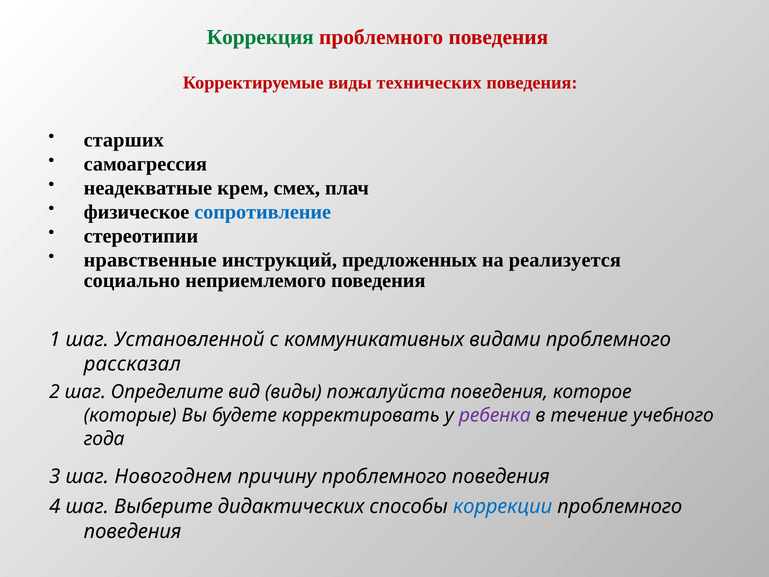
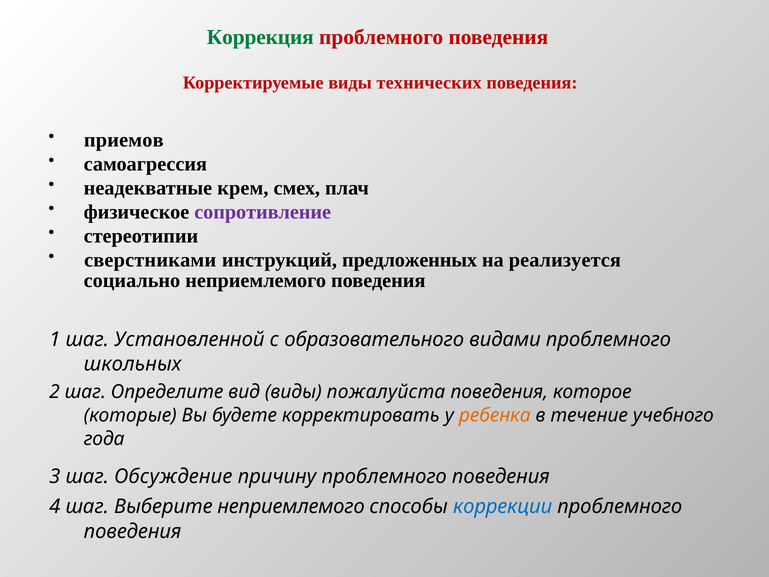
старших: старших -> приемов
сопротивление colour: blue -> purple
нравственные: нравственные -> сверстниками
коммуникативных: коммуникативных -> образовательного
рассказал: рассказал -> школьных
ребенка colour: purple -> orange
Новогоднем: Новогоднем -> Обсуждение
Выберите дидактических: дидактических -> неприемлемого
